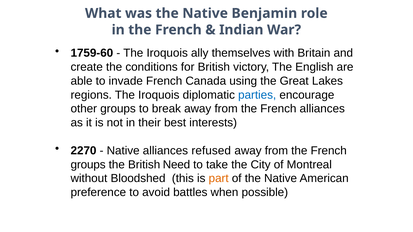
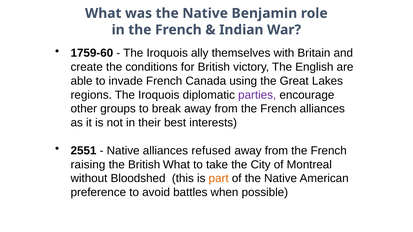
parties colour: blue -> purple
2270: 2270 -> 2551
groups at (88, 165): groups -> raising
British Need: Need -> What
